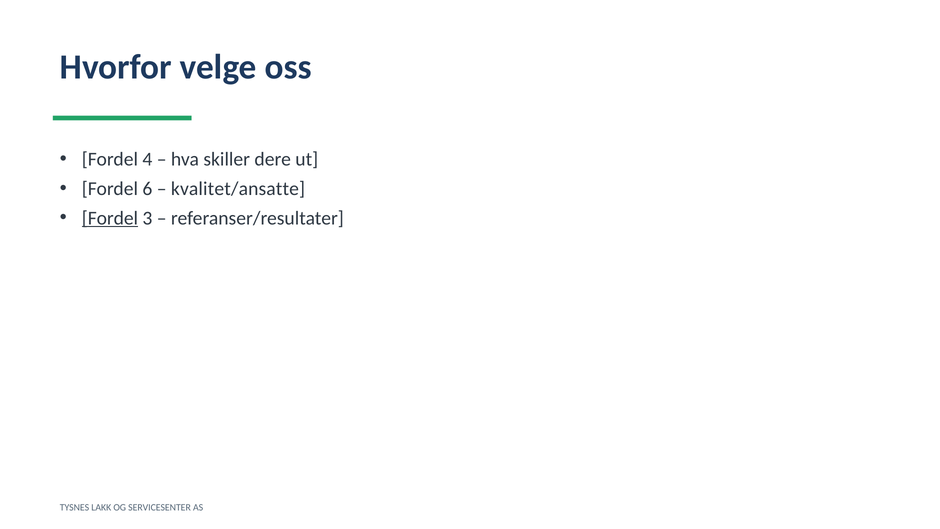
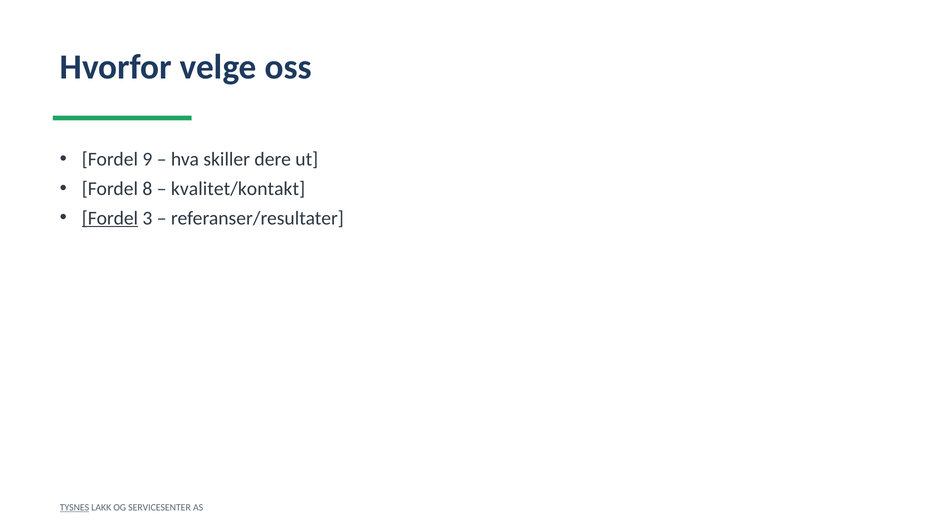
4: 4 -> 9
6: 6 -> 8
kvalitet/ansatte: kvalitet/ansatte -> kvalitet/kontakt
TYSNES underline: none -> present
